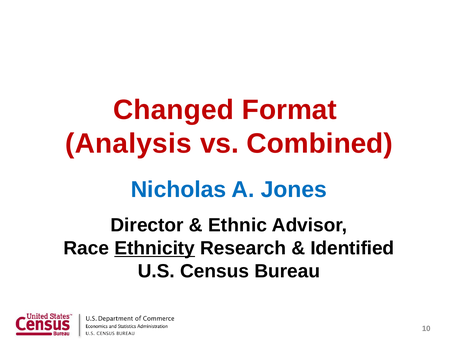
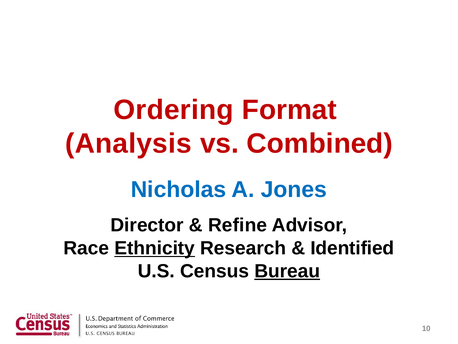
Changed: Changed -> Ordering
Ethnic: Ethnic -> Refine
Bureau underline: none -> present
